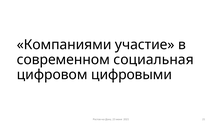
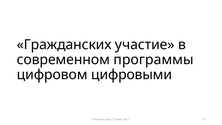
Компаниями: Компаниями -> Гражданских
социальная: социальная -> программы
